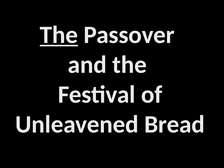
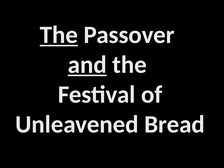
and underline: none -> present
